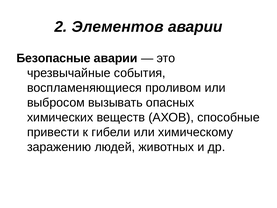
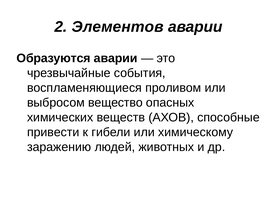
Безопасные: Безопасные -> Образуются
вызывать: вызывать -> вещество
